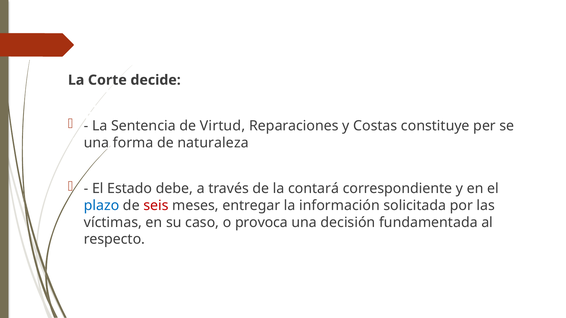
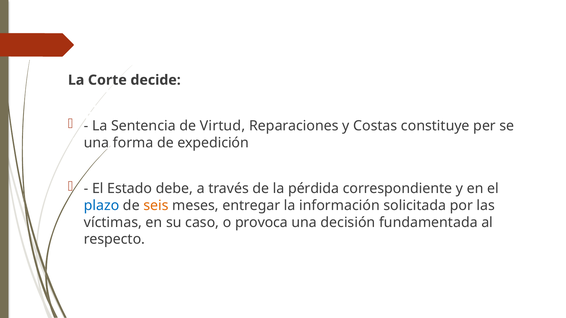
naturaleza: naturaleza -> expedición
contará: contará -> pérdida
seis colour: red -> orange
